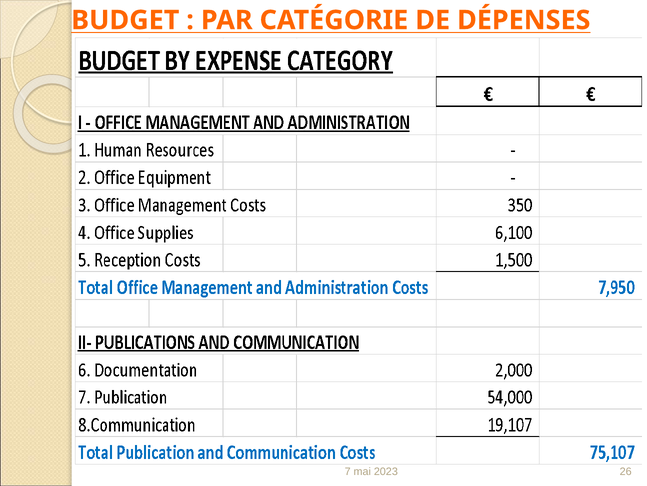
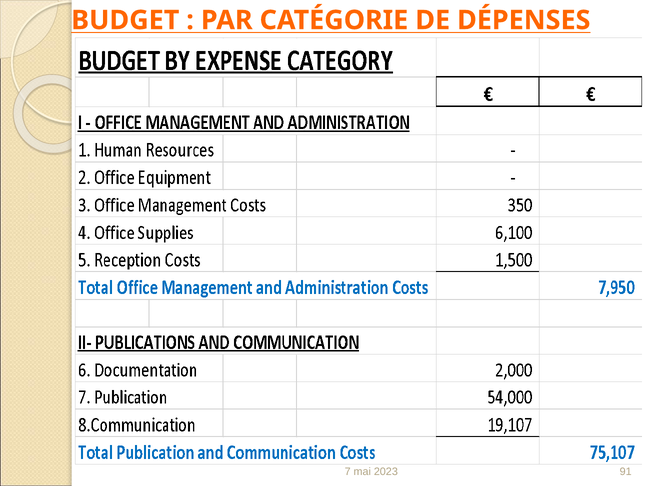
26: 26 -> 91
